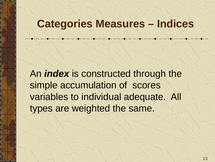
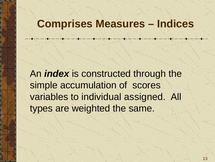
Categories: Categories -> Comprises
adequate: adequate -> assigned
